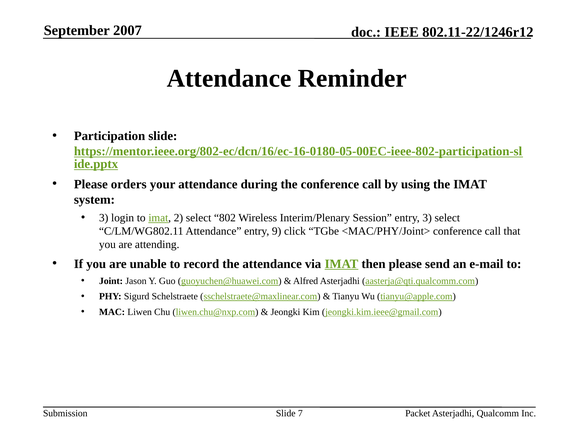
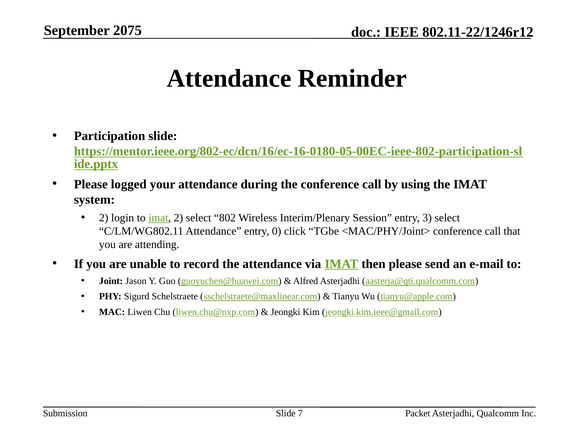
2007: 2007 -> 2075
orders: orders -> logged
3 at (104, 217): 3 -> 2
9: 9 -> 0
